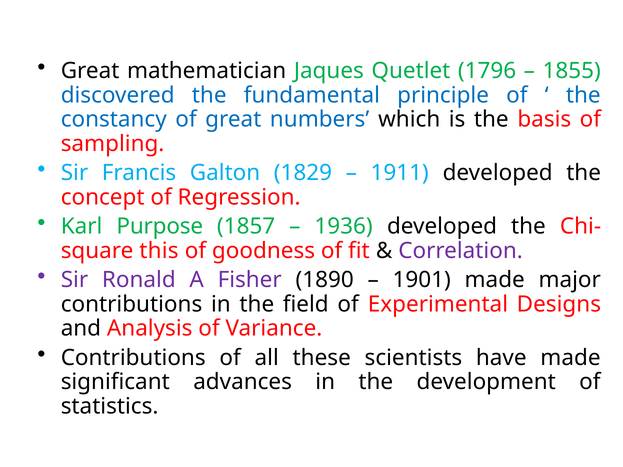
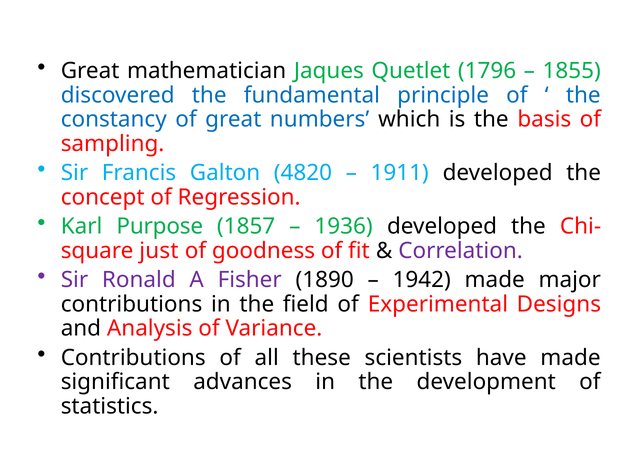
1829: 1829 -> 4820
this: this -> just
1901: 1901 -> 1942
